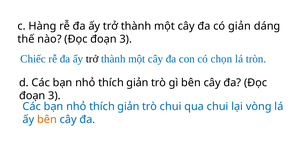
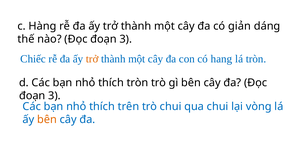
trở at (92, 59) colour: black -> orange
chọn: chọn -> hang
giản at (137, 83): giản -> tròn
giản at (128, 107): giản -> trên
